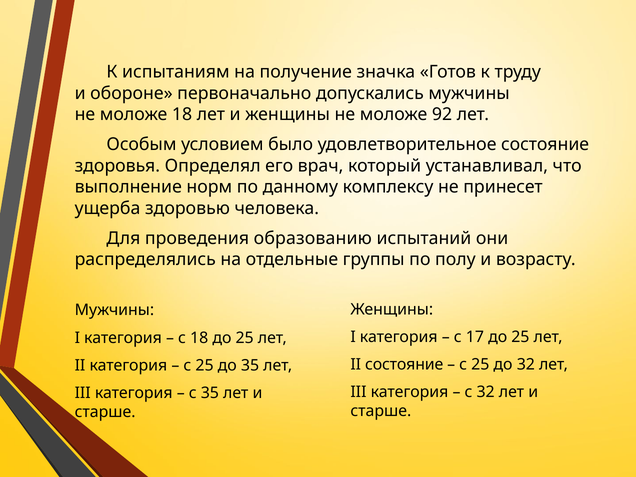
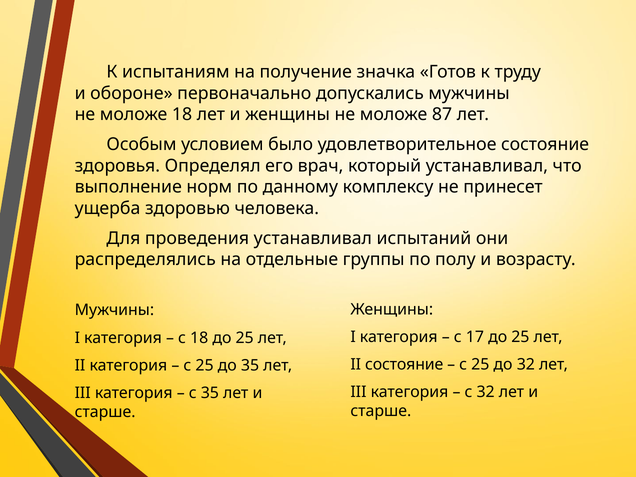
92: 92 -> 87
проведения образованию: образованию -> устанавливал
